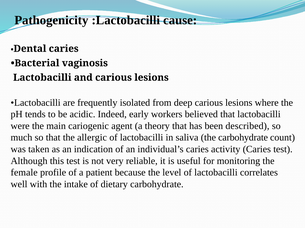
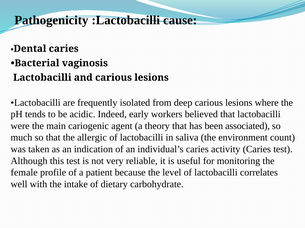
described: described -> associated
the carbohydrate: carbohydrate -> environment
